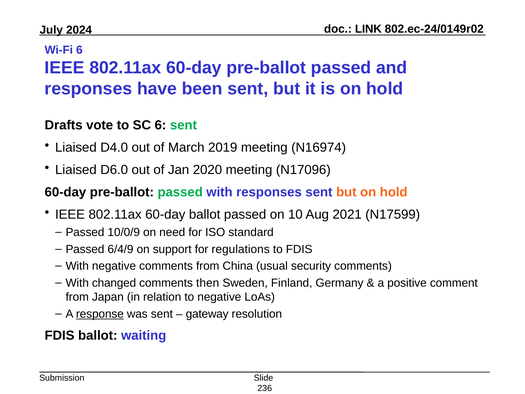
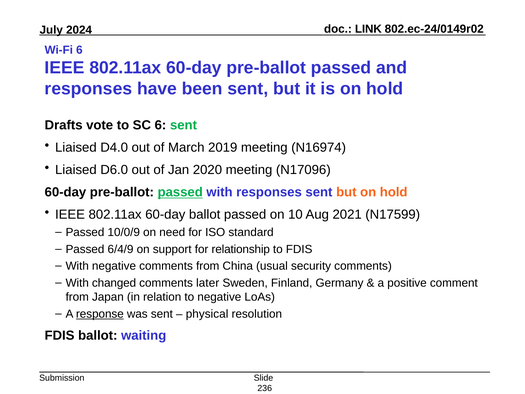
passed at (180, 192) underline: none -> present
regulations: regulations -> relationship
then: then -> later
gateway: gateway -> physical
